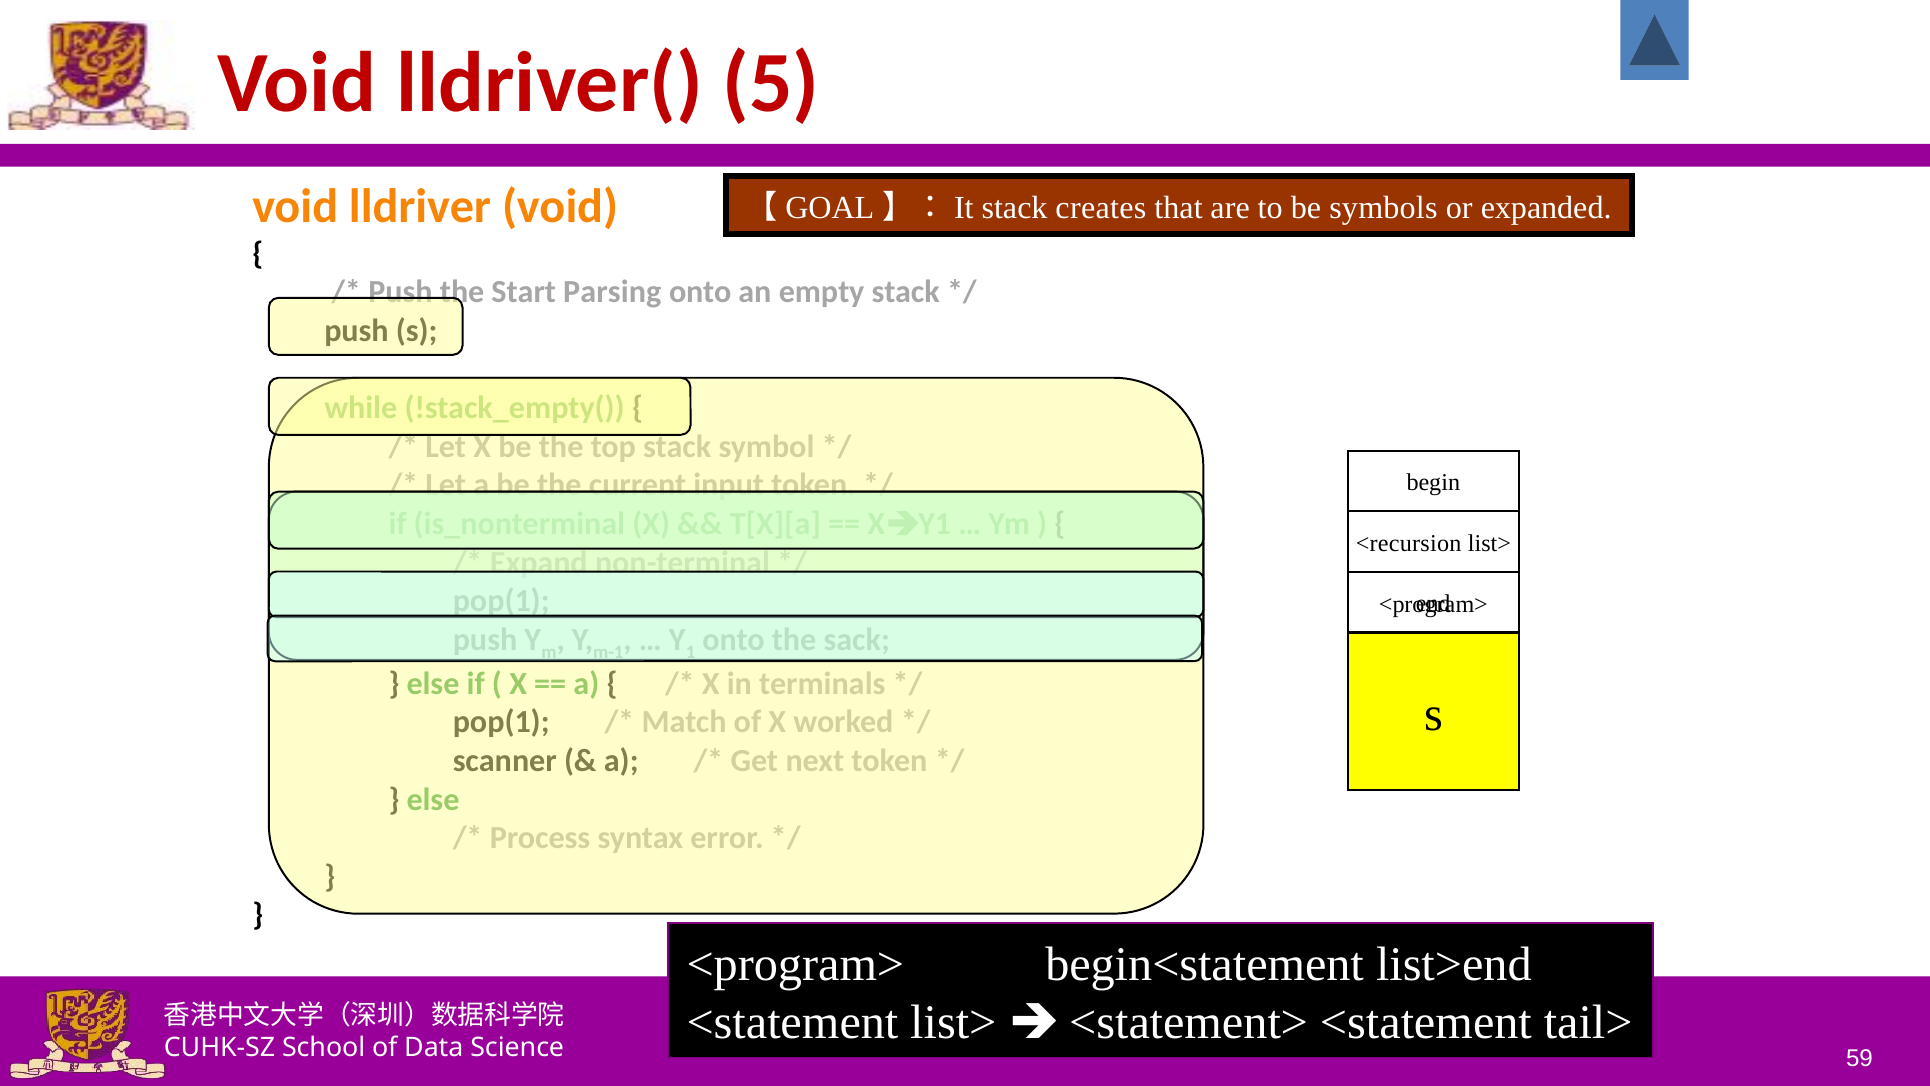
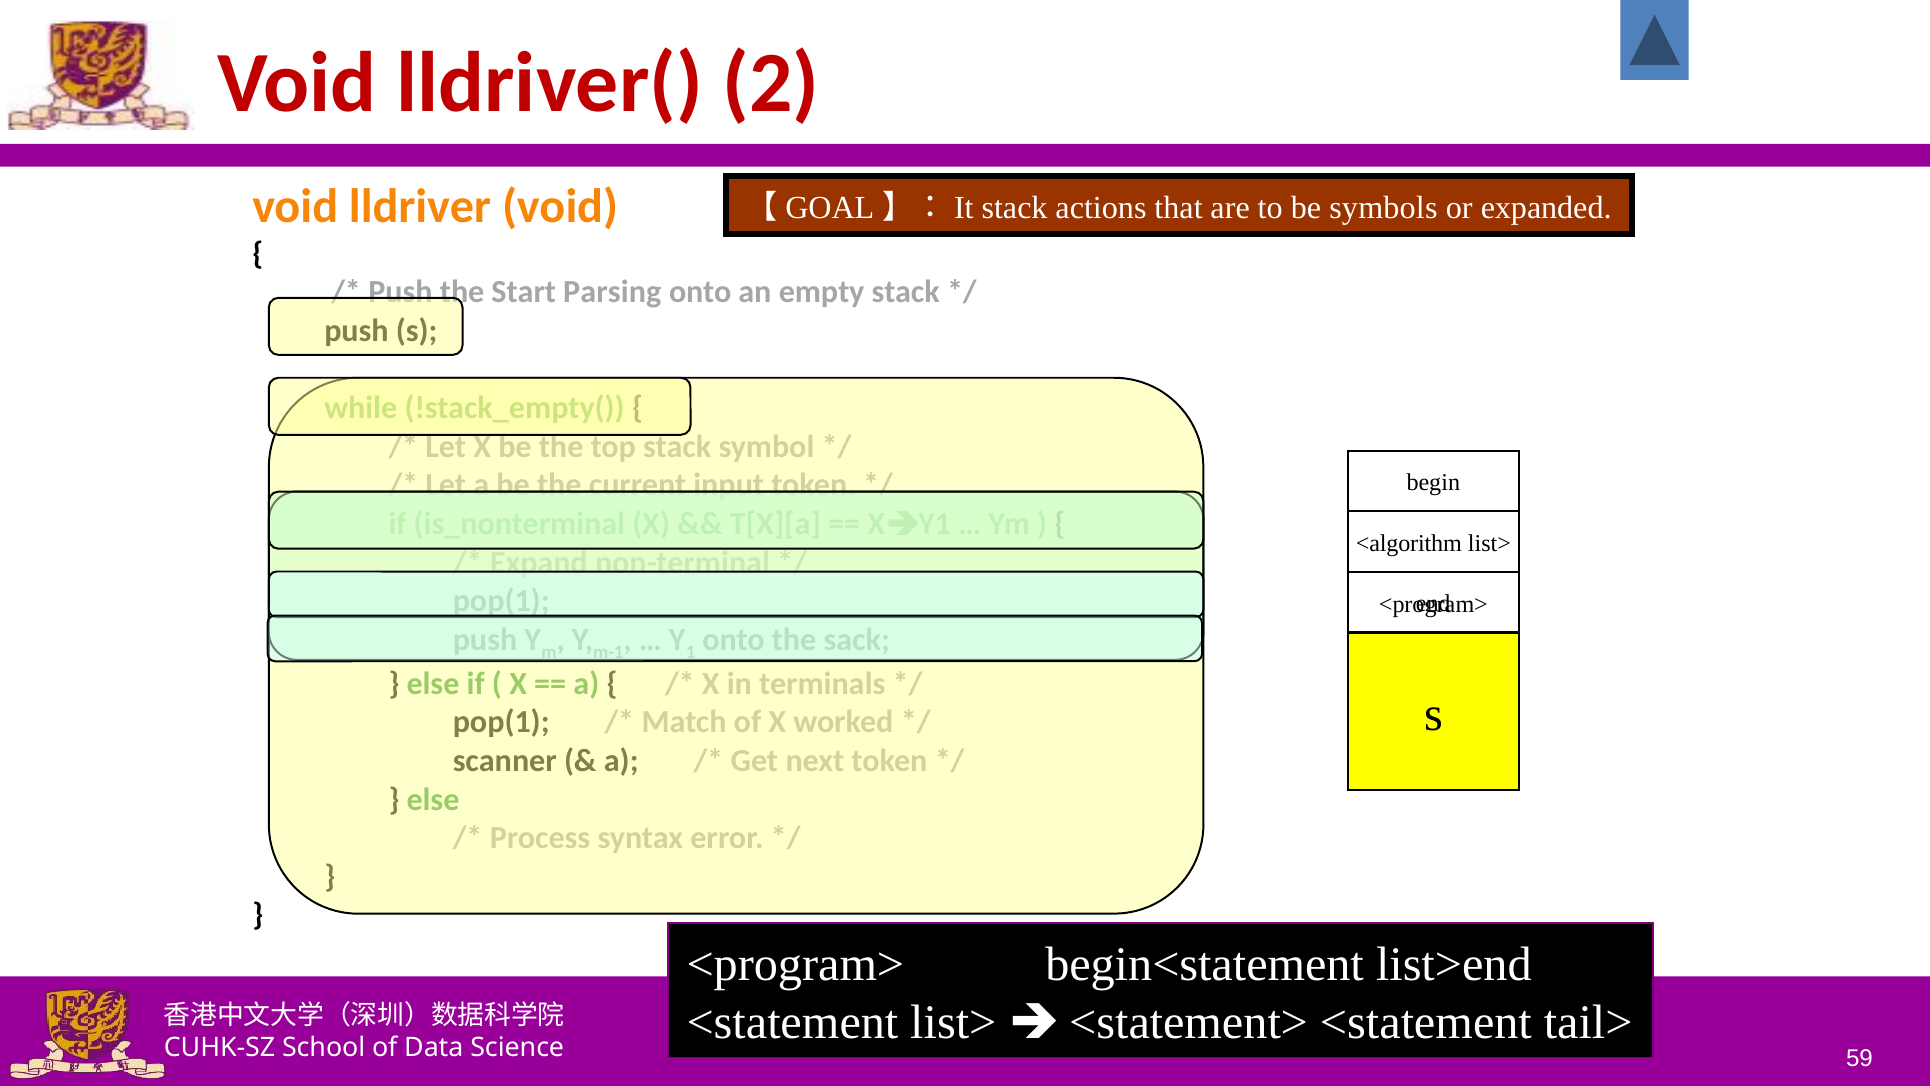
5: 5 -> 2
creates: creates -> actions
<recursion: <recursion -> <algorithm
